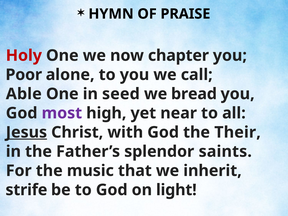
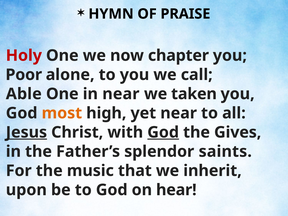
in seed: seed -> near
bread: bread -> taken
most colour: purple -> orange
God at (163, 132) underline: none -> present
Their: Their -> Gives
strife: strife -> upon
light: light -> hear
